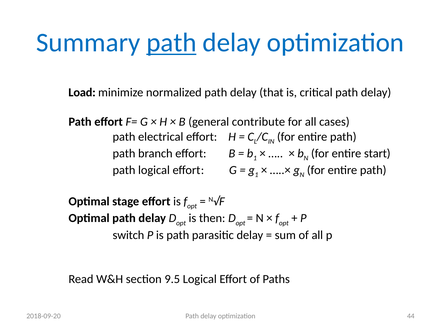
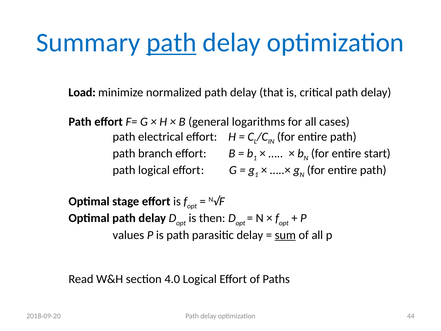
contribute: contribute -> logarithms
switch: switch -> values
sum underline: none -> present
9.5: 9.5 -> 4.0
